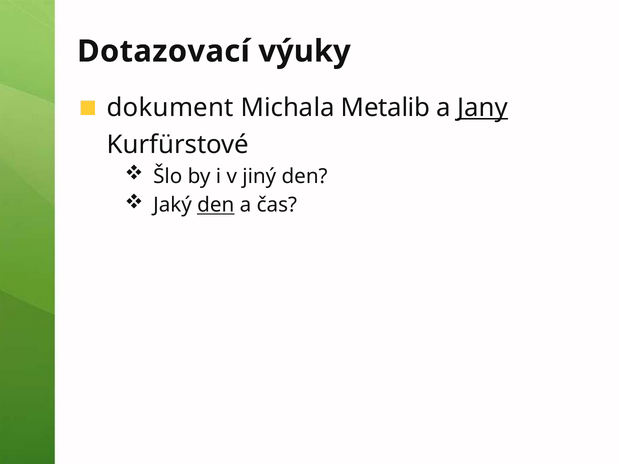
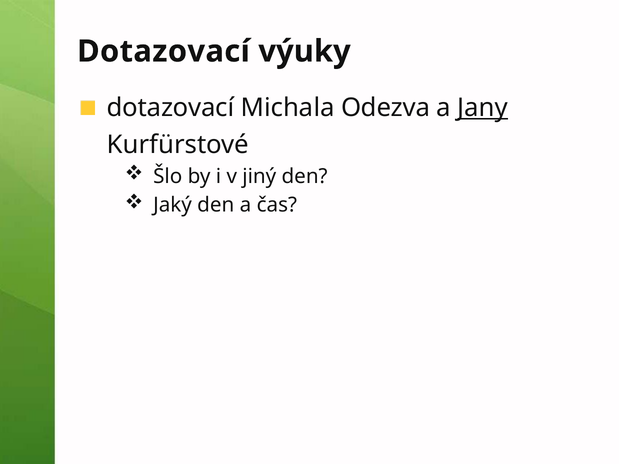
dokument at (170, 108): dokument -> dotazovací
Metalib: Metalib -> Odezva
den at (216, 205) underline: present -> none
